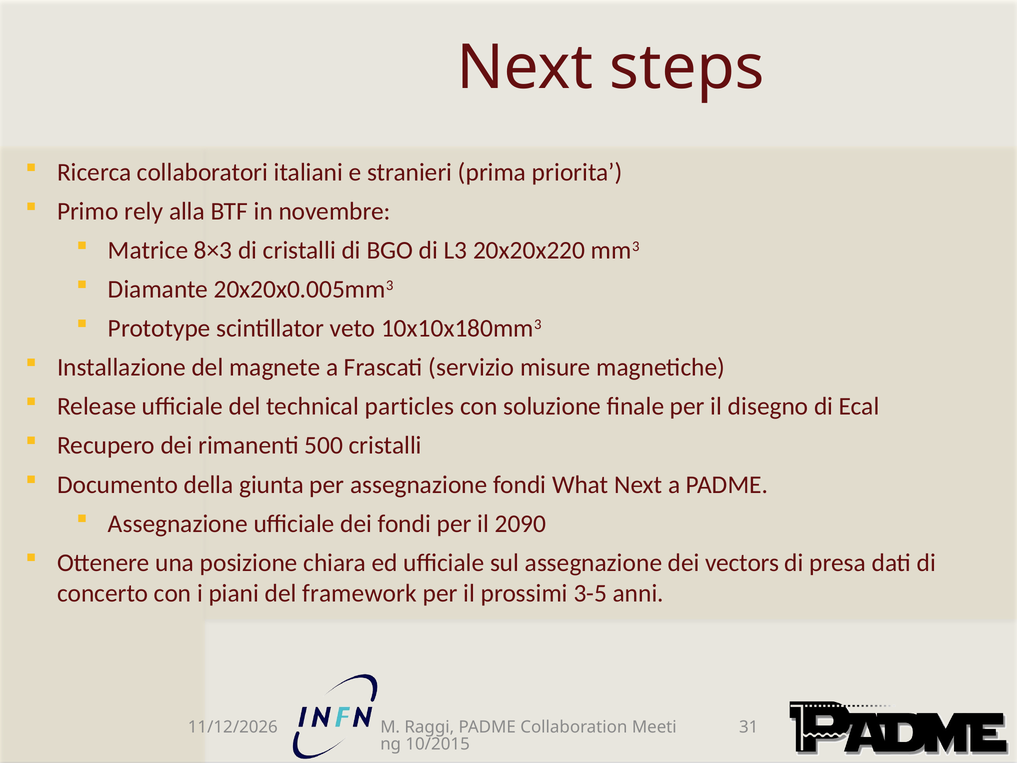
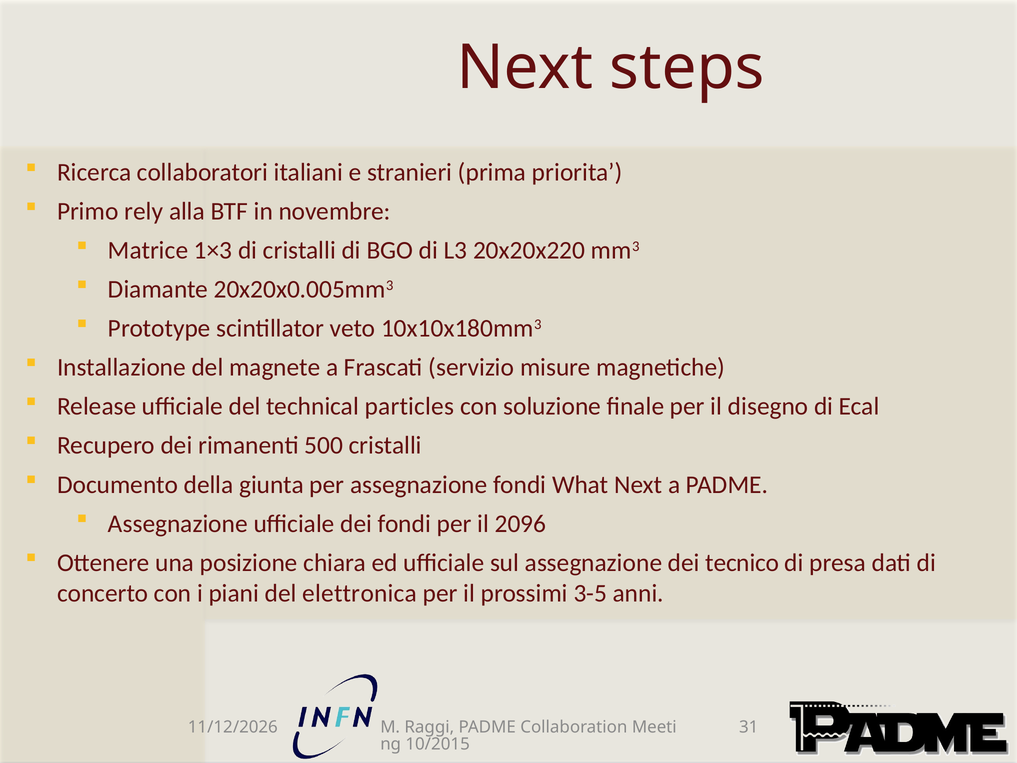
8×3: 8×3 -> 1×3
2090: 2090 -> 2096
vectors: vectors -> tecnico
framework: framework -> elettronica
